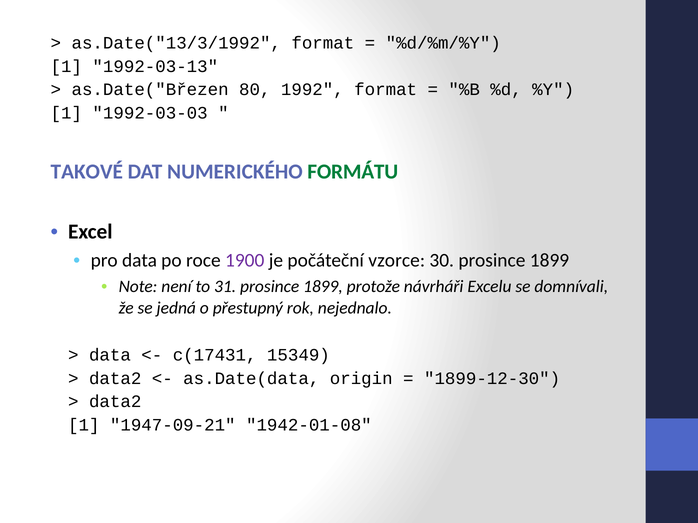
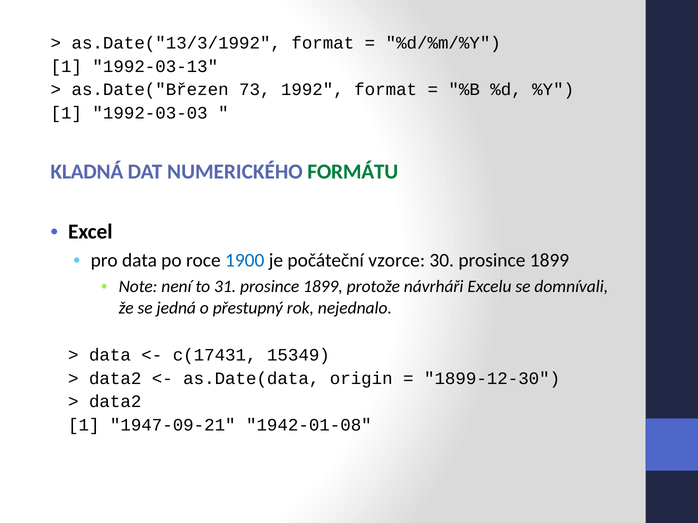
80: 80 -> 73
TAKOVÉ: TAKOVÉ -> KLADNÁ
1900 colour: purple -> blue
